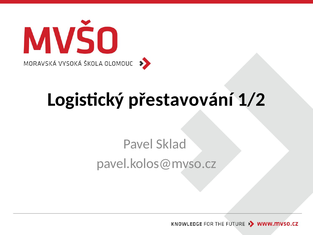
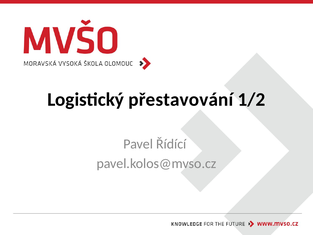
Sklad: Sklad -> Řídící
